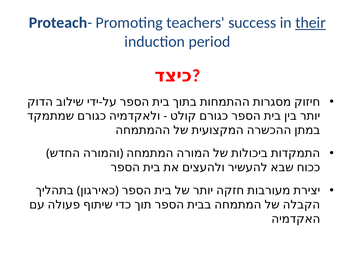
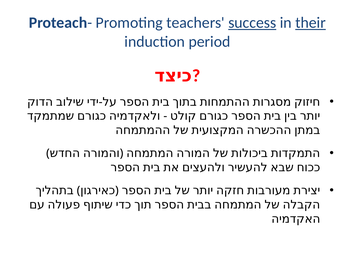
success underline: none -> present
